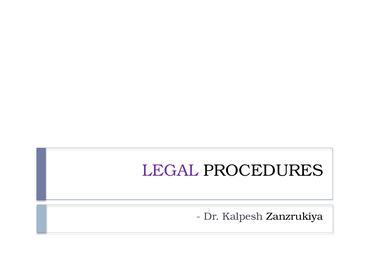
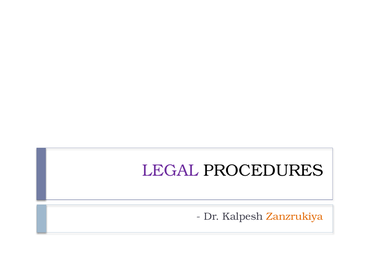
Zanzrukiya colour: black -> orange
